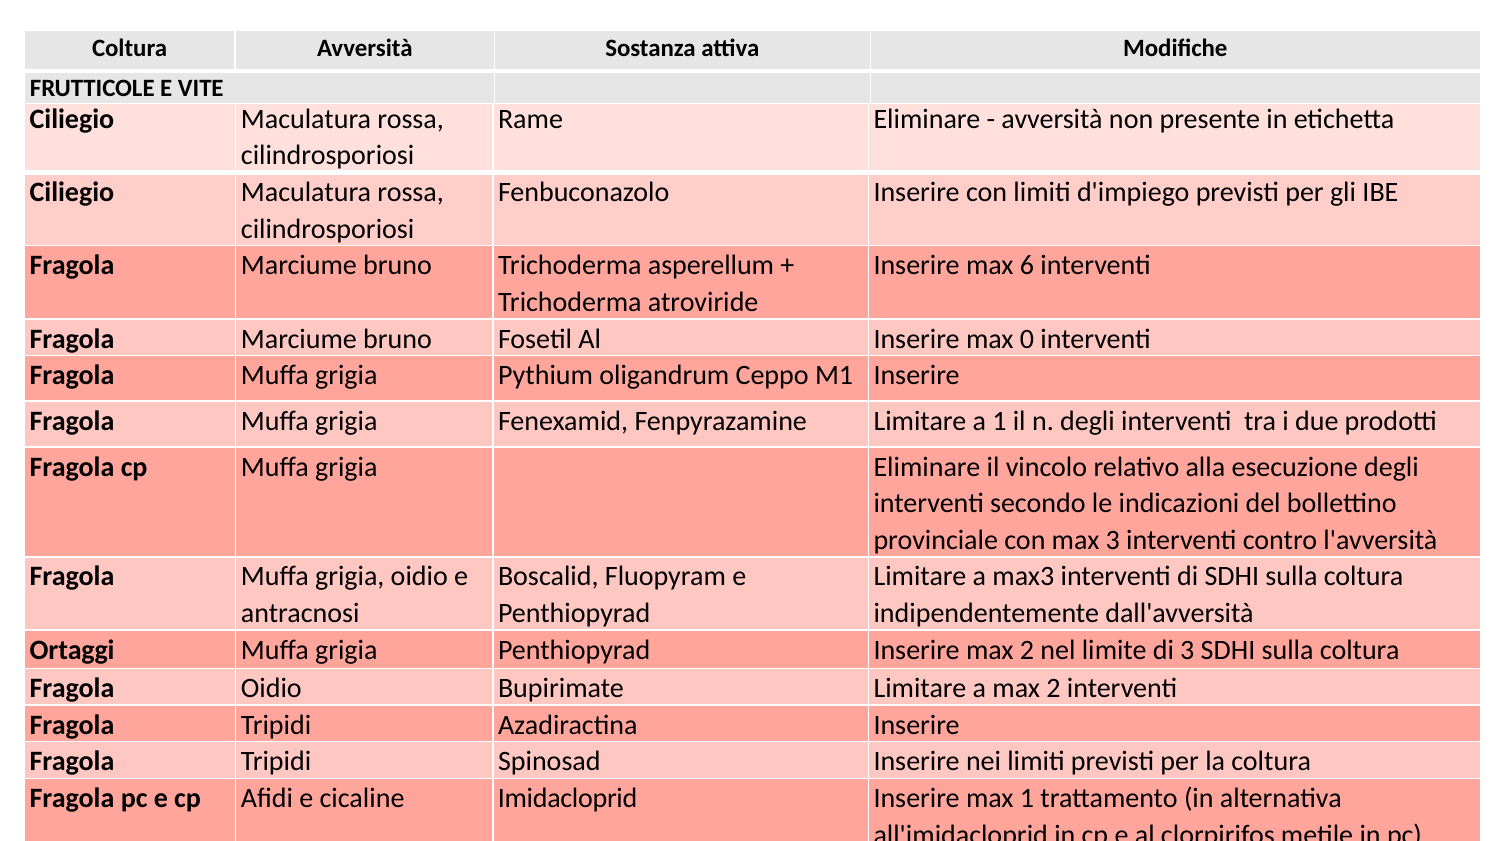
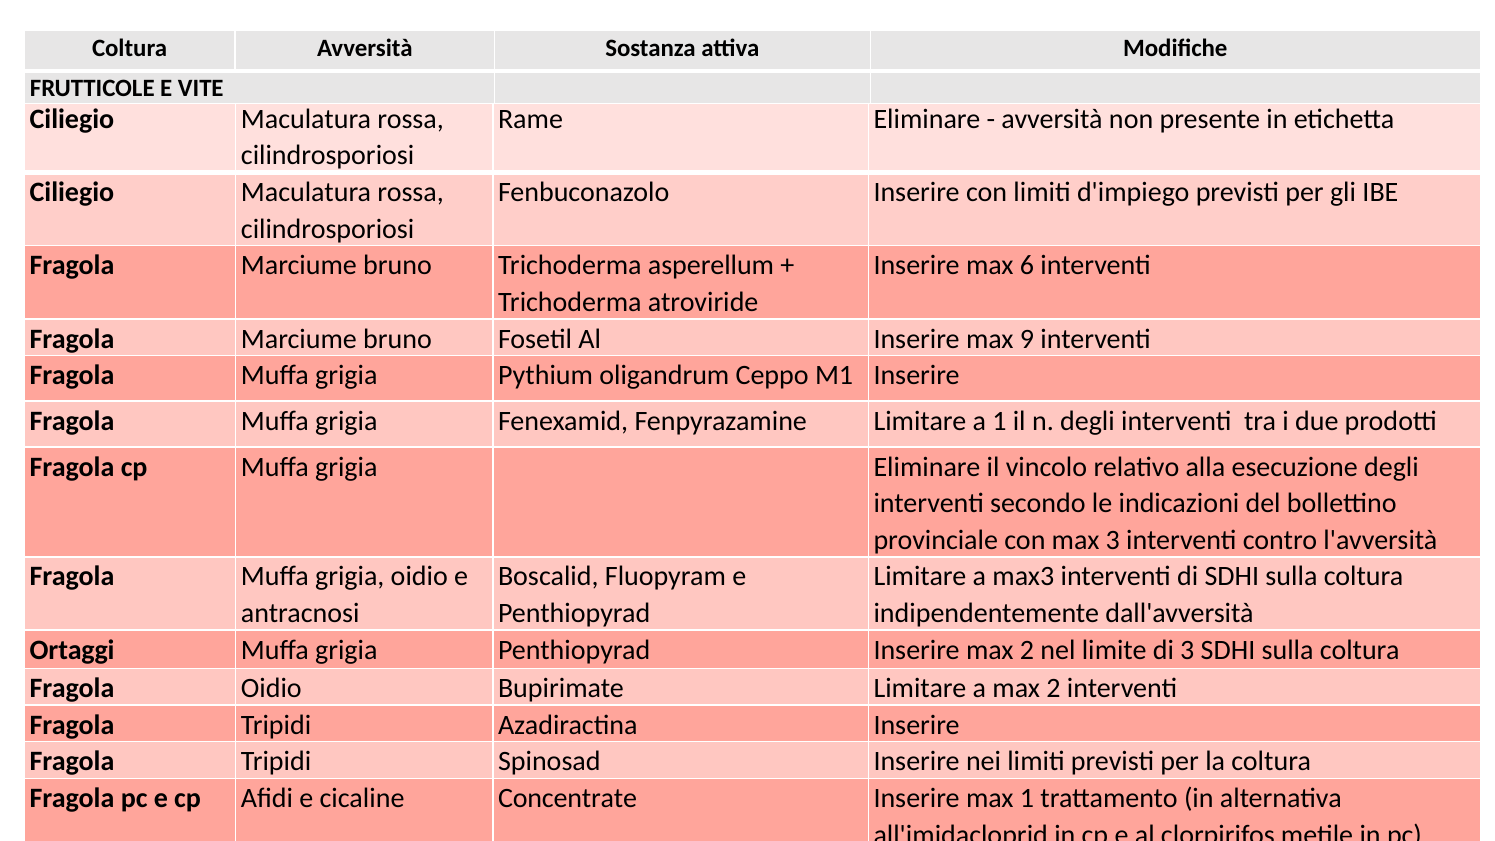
0: 0 -> 9
Imidacloprid: Imidacloprid -> Concentrate
